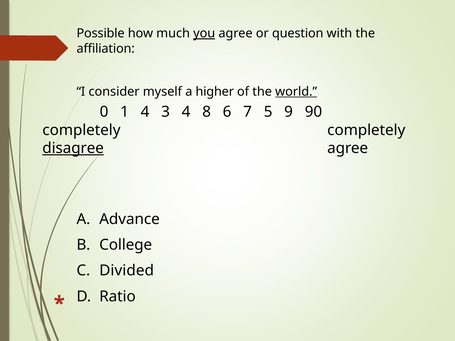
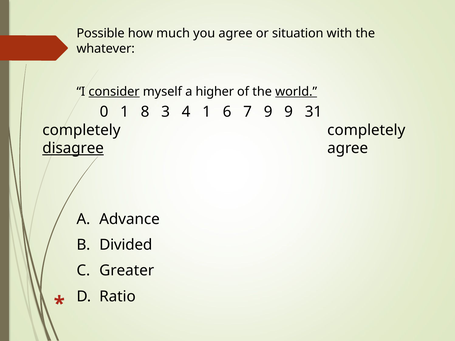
you underline: present -> none
question: question -> situation
affiliation: affiliation -> whatever
consider underline: none -> present
1 4: 4 -> 8
4 8: 8 -> 1
7 5: 5 -> 9
90: 90 -> 31
College: College -> Divided
Divided: Divided -> Greater
